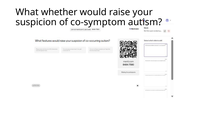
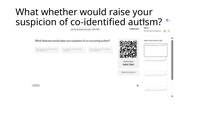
co-symptom: co-symptom -> co-identified
